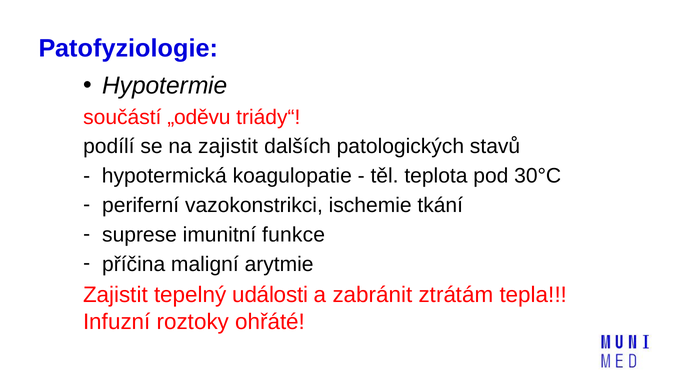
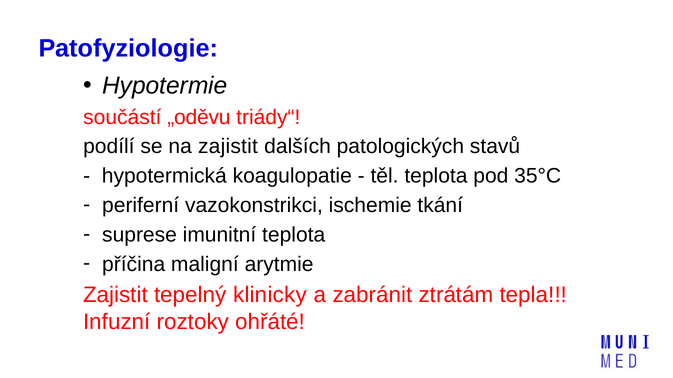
30°C: 30°C -> 35°C
imunitní funkce: funkce -> teplota
události: události -> klinicky
